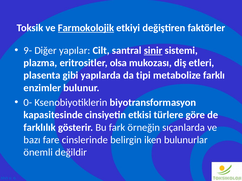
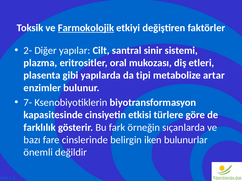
9-: 9- -> 2-
sinir underline: present -> none
olsa: olsa -> oral
farklı: farklı -> artar
0-: 0- -> 7-
